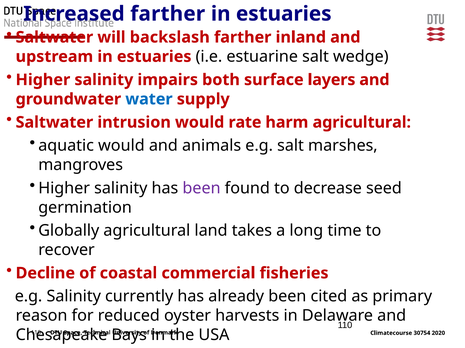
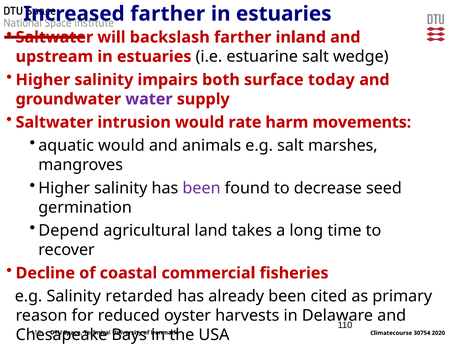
layers: layers -> today
water colour: blue -> purple
harm agricultural: agricultural -> movements
Globally: Globally -> Depend
currently: currently -> retarded
